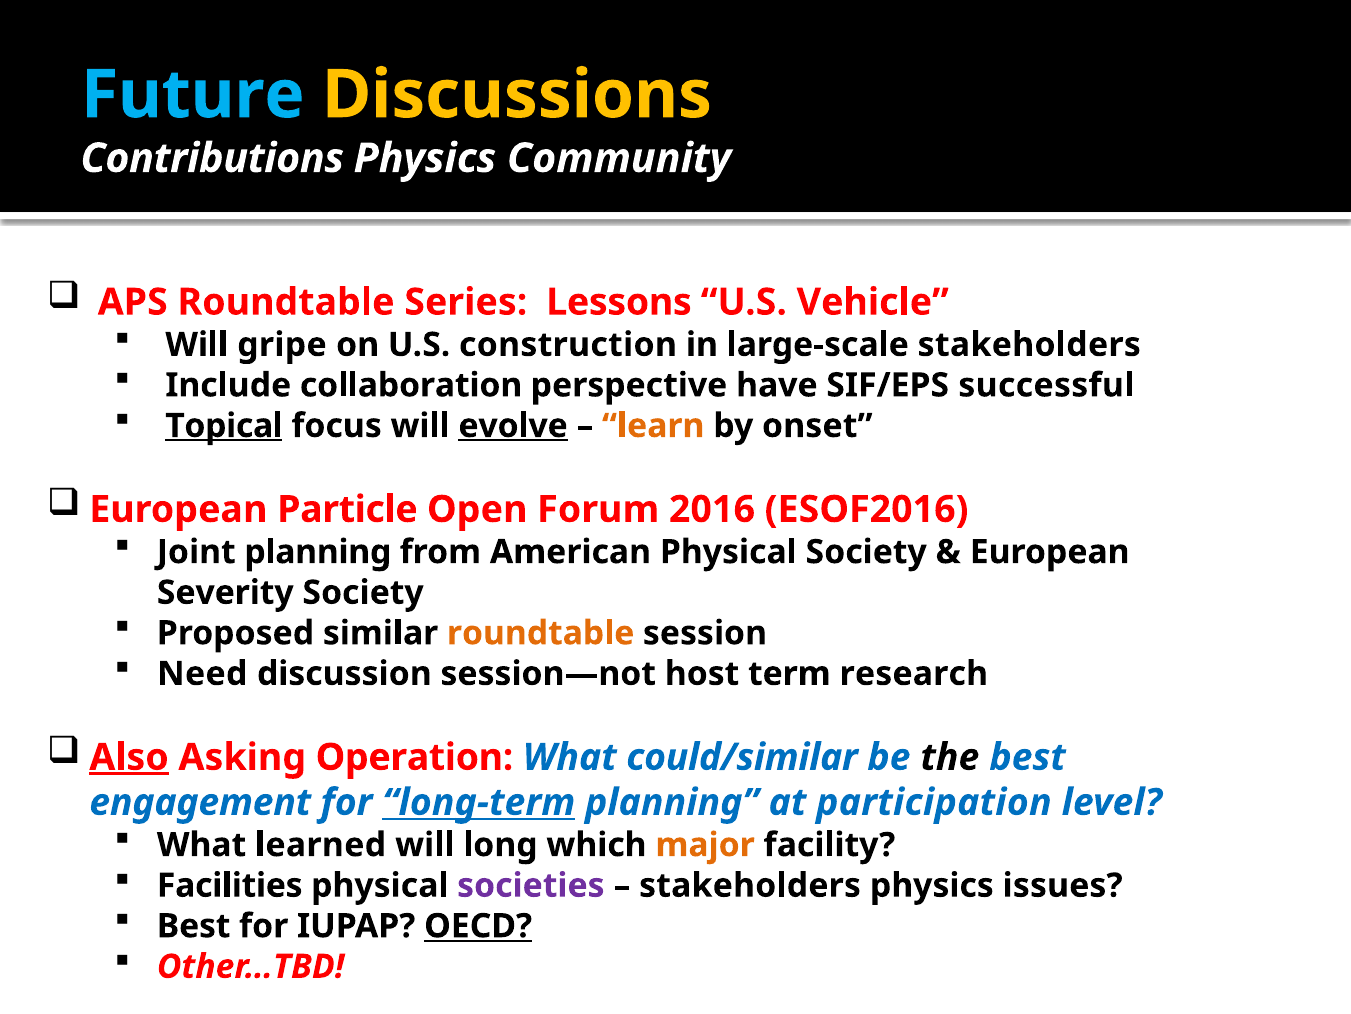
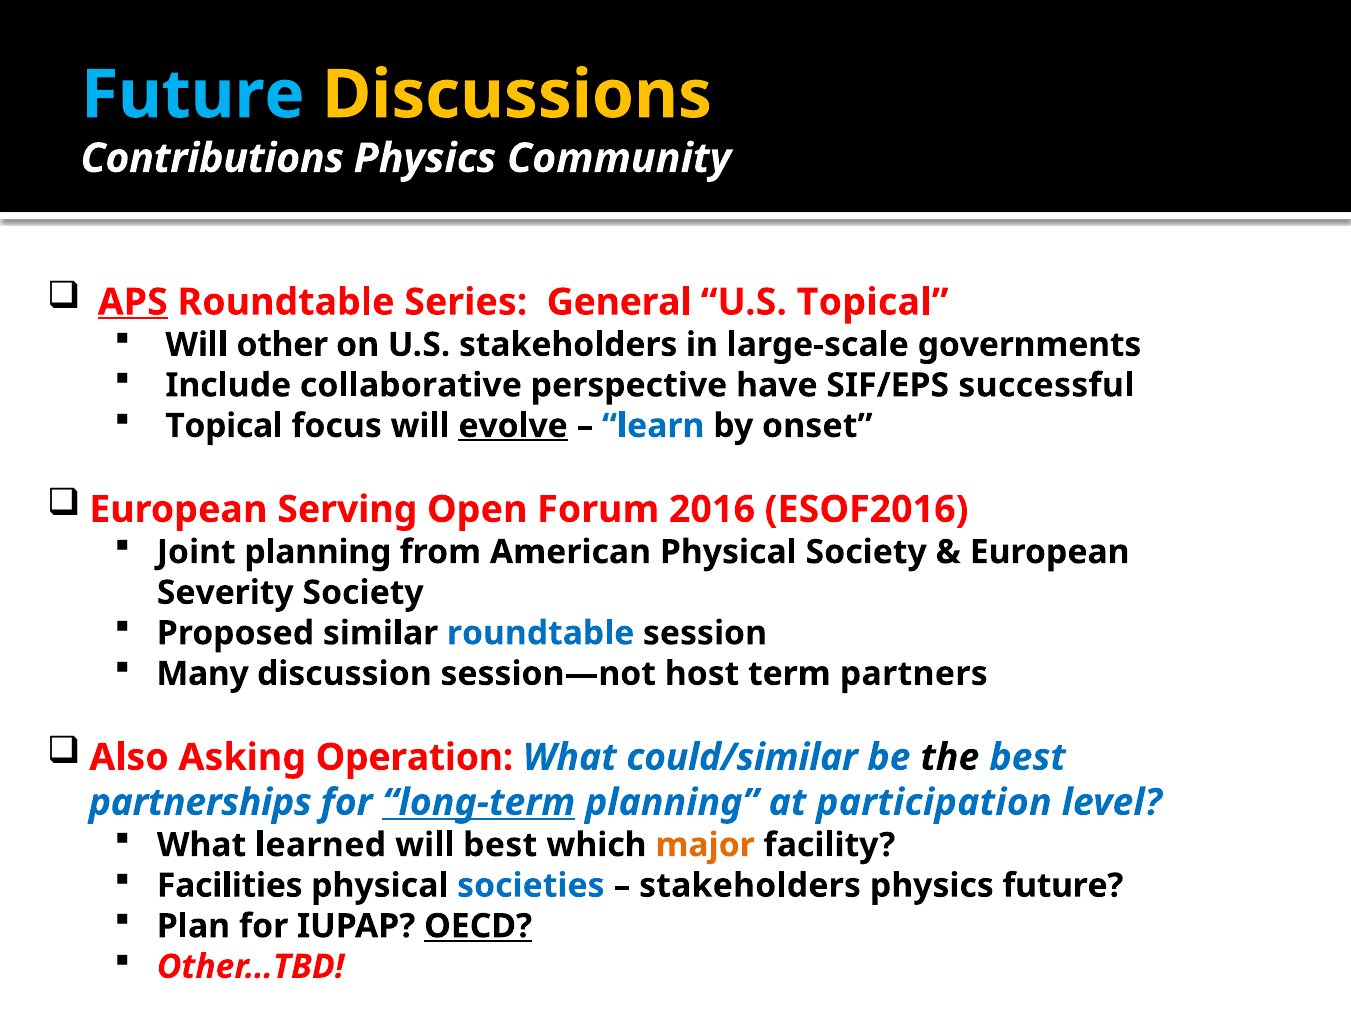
APS underline: none -> present
Lessons: Lessons -> General
U.S Vehicle: Vehicle -> Topical
gripe: gripe -> other
U.S construction: construction -> stakeholders
large-scale stakeholders: stakeholders -> governments
collaboration: collaboration -> collaborative
Topical at (224, 426) underline: present -> none
learn colour: orange -> blue
Particle: Particle -> Serving
roundtable at (541, 633) colour: orange -> blue
Need: Need -> Many
research: research -> partners
Also underline: present -> none
engagement: engagement -> partnerships
will long: long -> best
societies colour: purple -> blue
physics issues: issues -> future
Best at (194, 925): Best -> Plan
